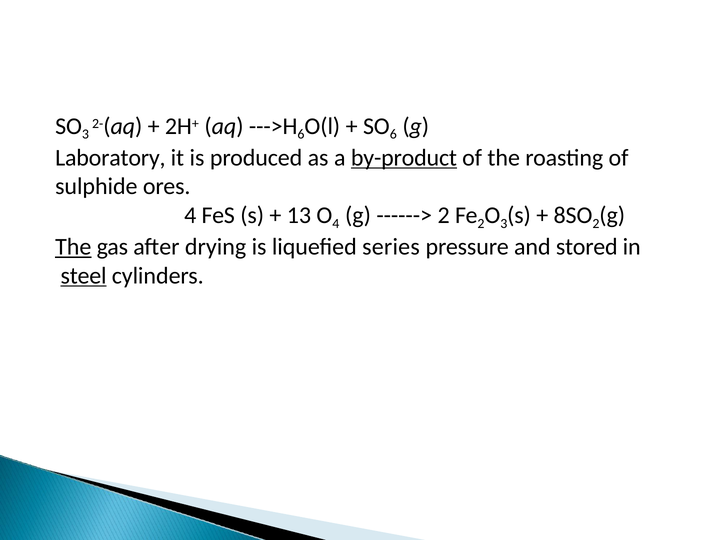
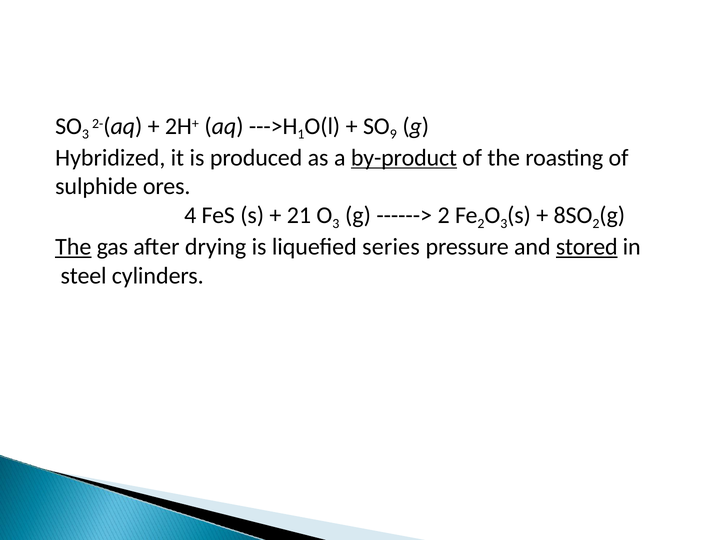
6 at (301, 134): 6 -> 1
6 at (393, 134): 6 -> 9
Laboratory: Laboratory -> Hybridized
13: 13 -> 21
4 at (336, 223): 4 -> 3
stored underline: none -> present
steel underline: present -> none
